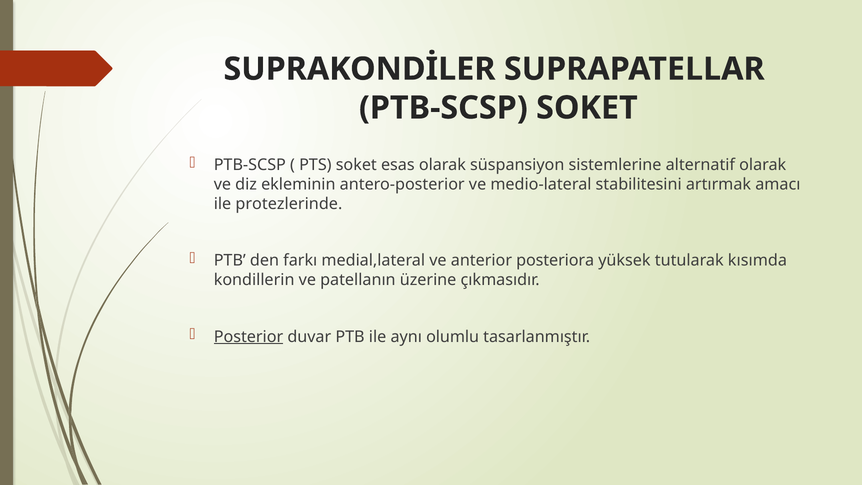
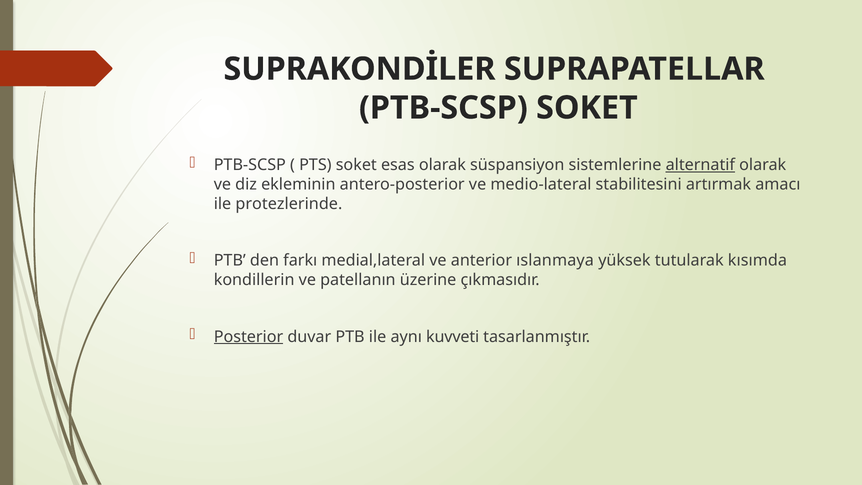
alternatif underline: none -> present
posteriora: posteriora -> ıslanmaya
olumlu: olumlu -> kuvveti
